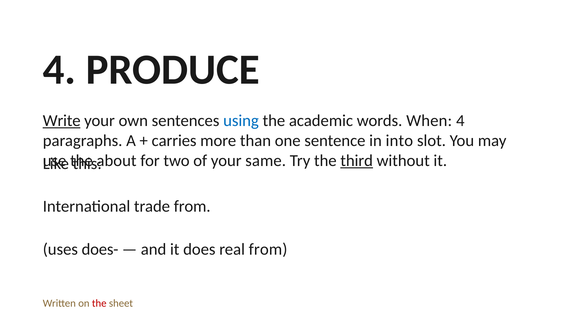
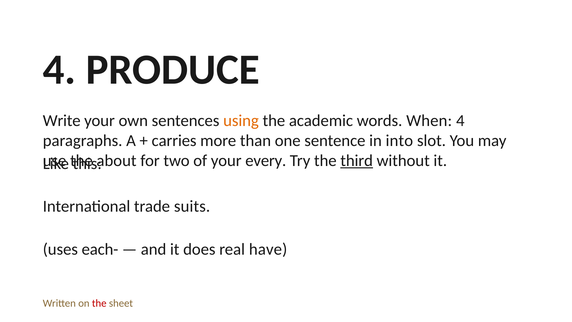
Write underline: present -> none
using colour: blue -> orange
same: same -> every
trade from: from -> suits
does-: does- -> each-
real from: from -> have
